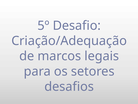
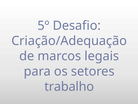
desafios: desafios -> trabalho
